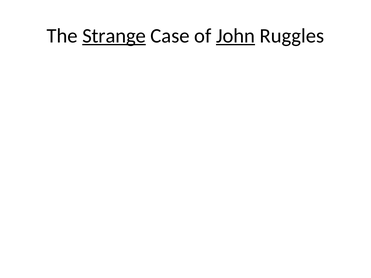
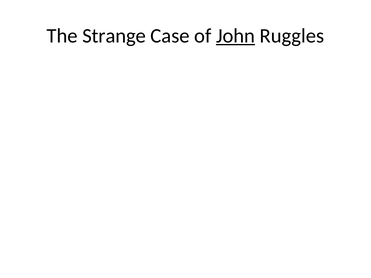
Strange underline: present -> none
